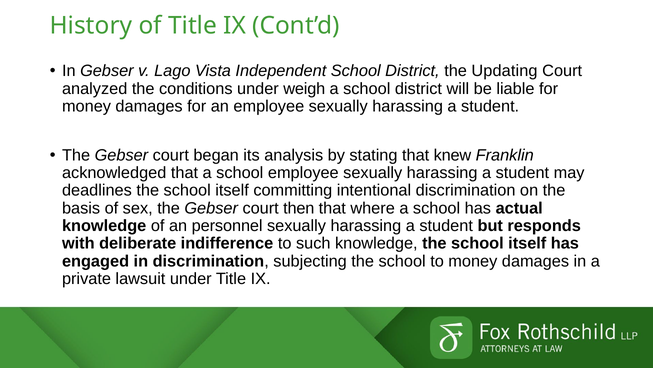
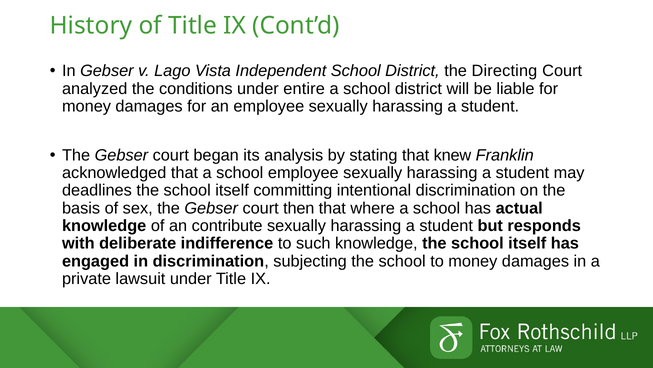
Updating: Updating -> Directing
weigh: weigh -> entire
personnel: personnel -> contribute
